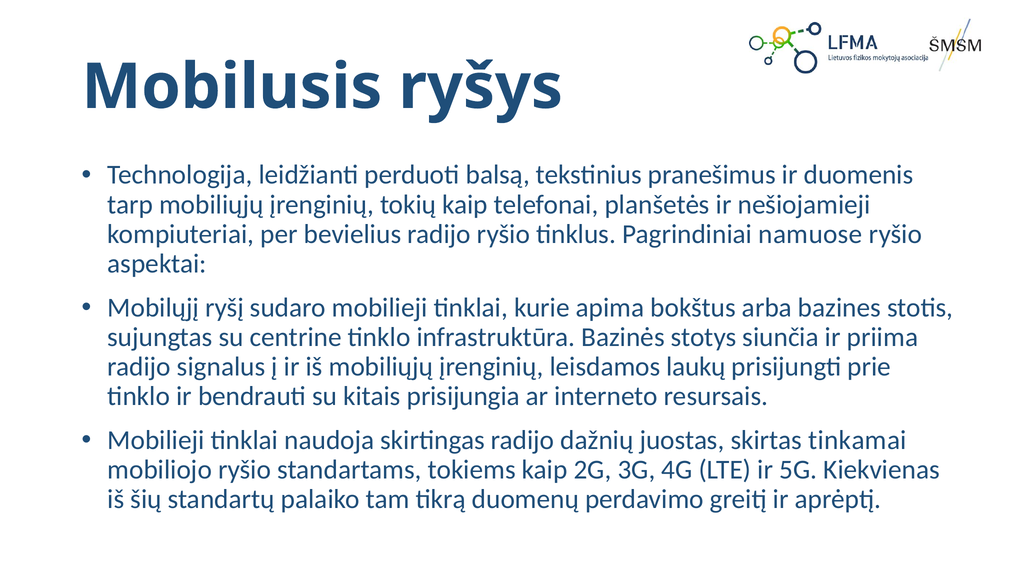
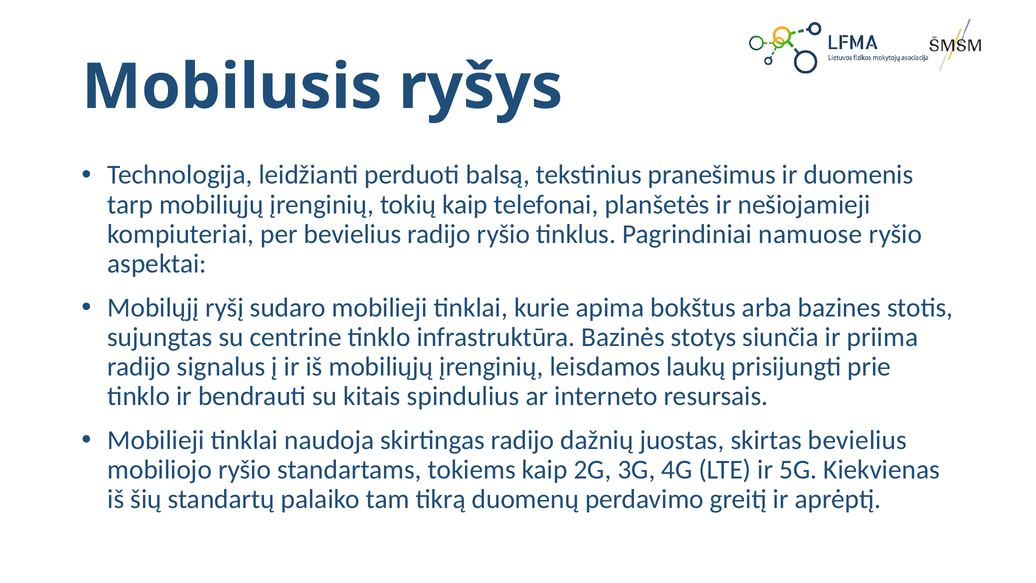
prisijungia: prisijungia -> spindulius
skirtas tinkamai: tinkamai -> bevielius
